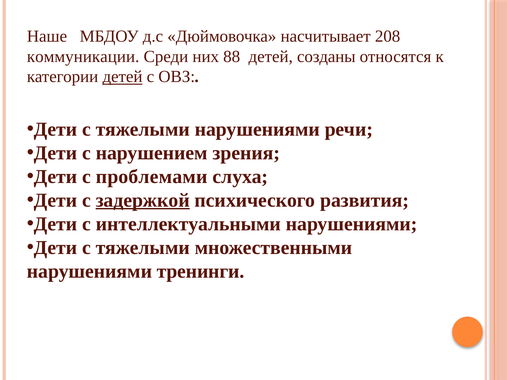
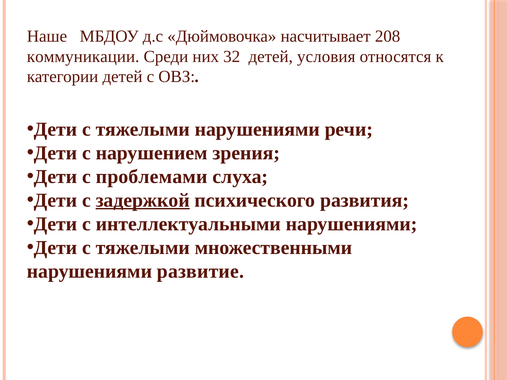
88: 88 -> 32
созданы: созданы -> условия
детей at (123, 77) underline: present -> none
тренинги: тренинги -> развитие
